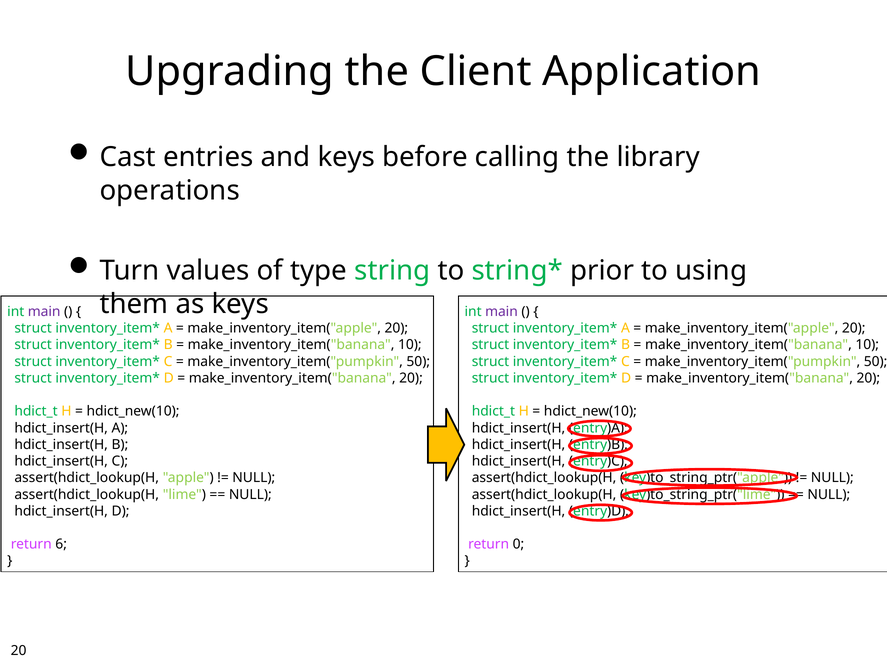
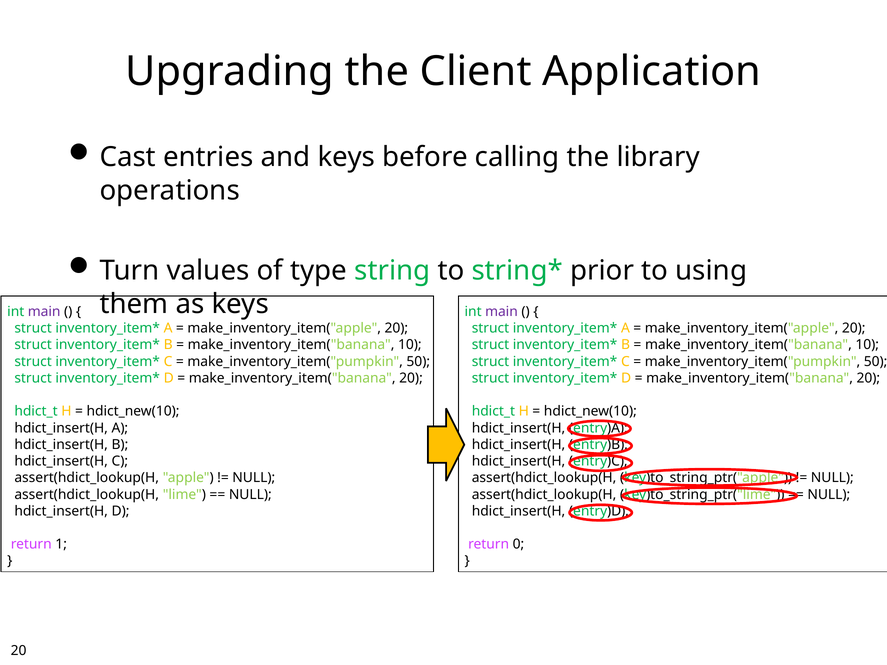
6: 6 -> 1
